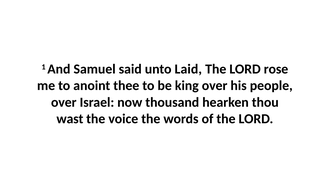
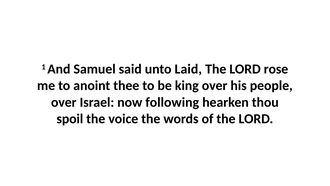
thousand: thousand -> following
wast: wast -> spoil
